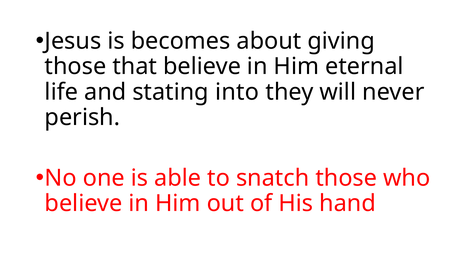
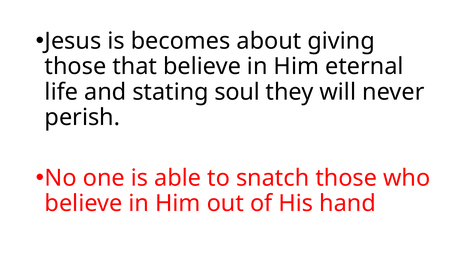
into: into -> soul
